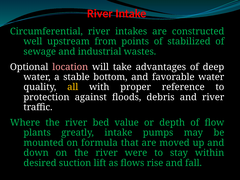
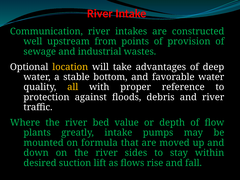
Circumferential: Circumferential -> Communication
stabilized: stabilized -> provision
location colour: pink -> yellow
were: were -> sides
